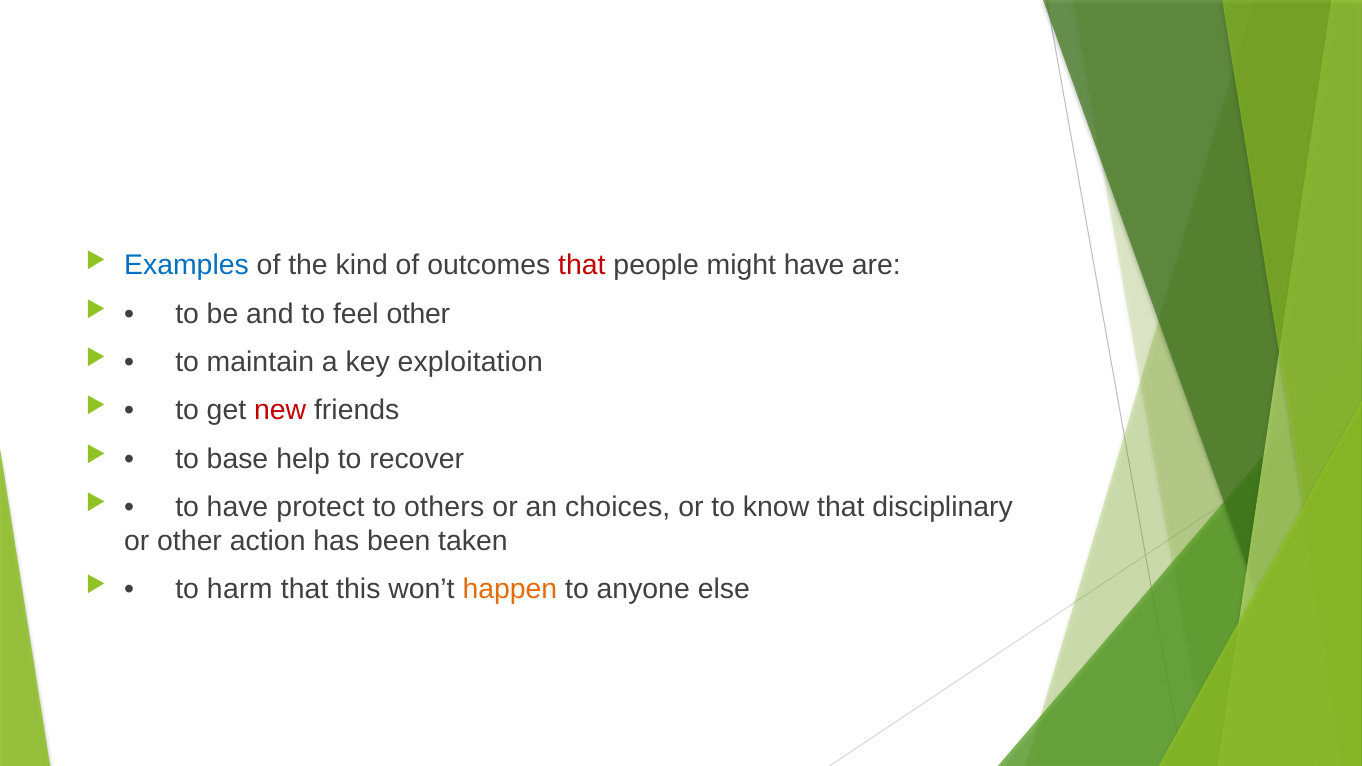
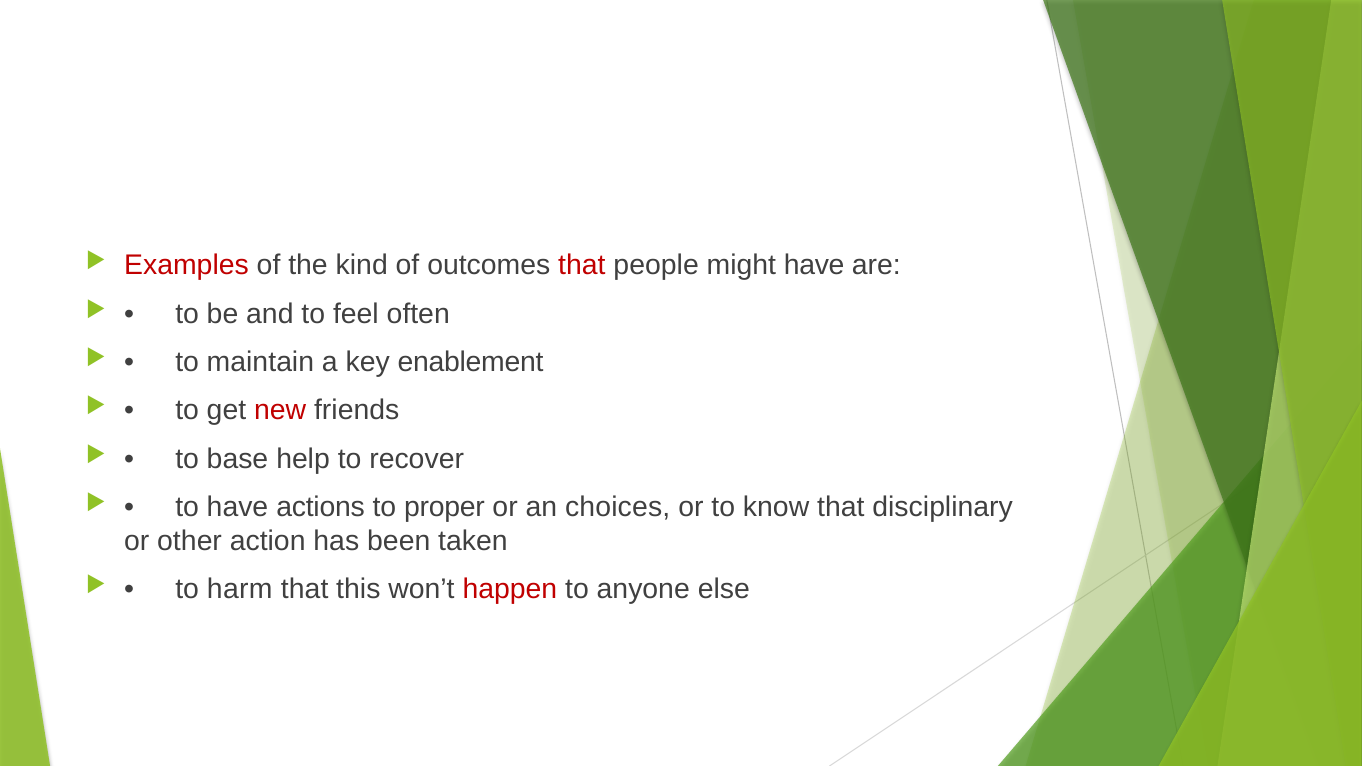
Examples colour: blue -> red
feel other: other -> often
exploitation: exploitation -> enablement
protect: protect -> actions
others: others -> proper
happen colour: orange -> red
